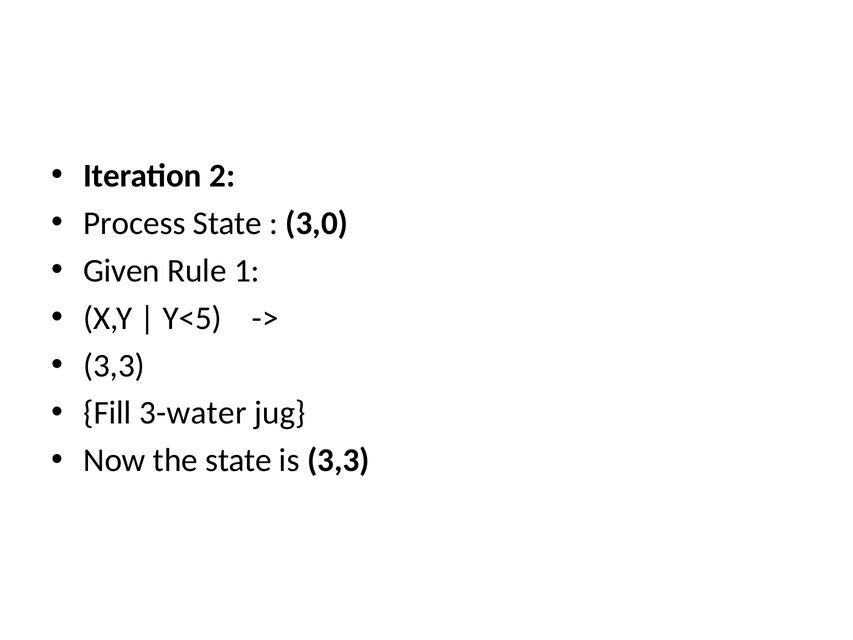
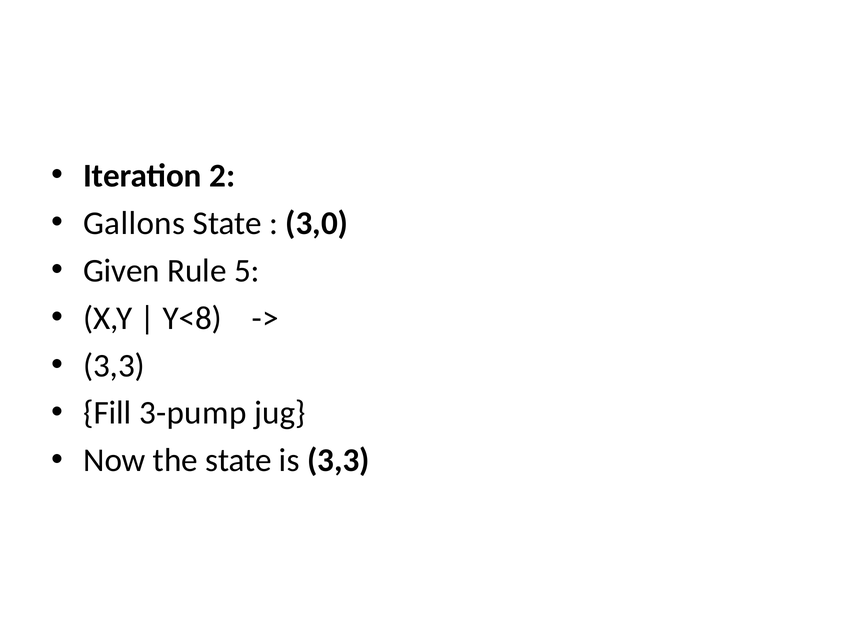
Process: Process -> Gallons
1: 1 -> 5
Y<5: Y<5 -> Y<8
3-water: 3-water -> 3-pump
